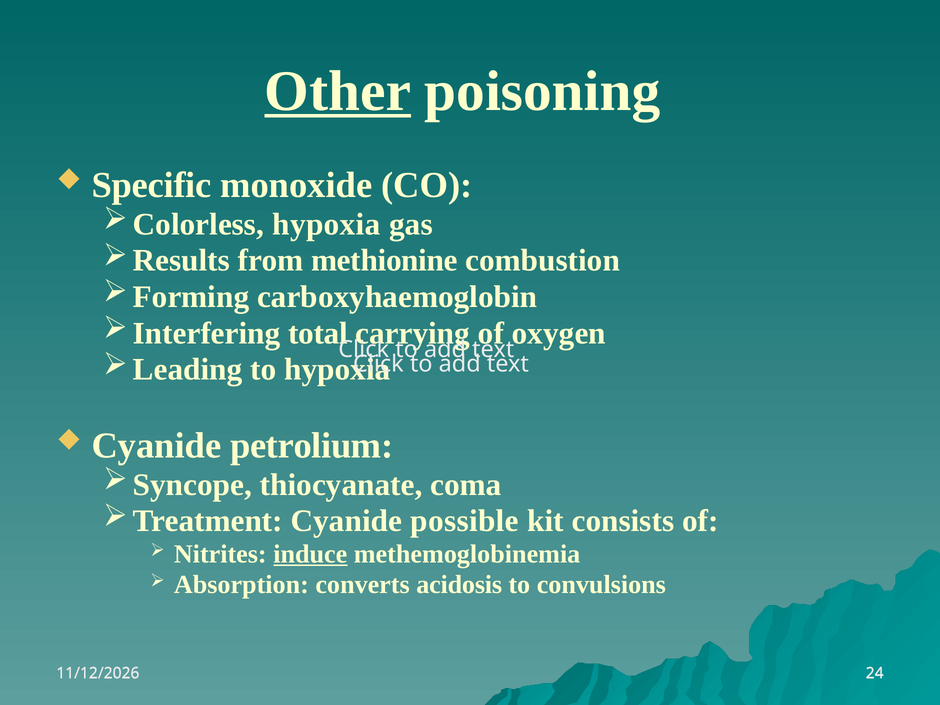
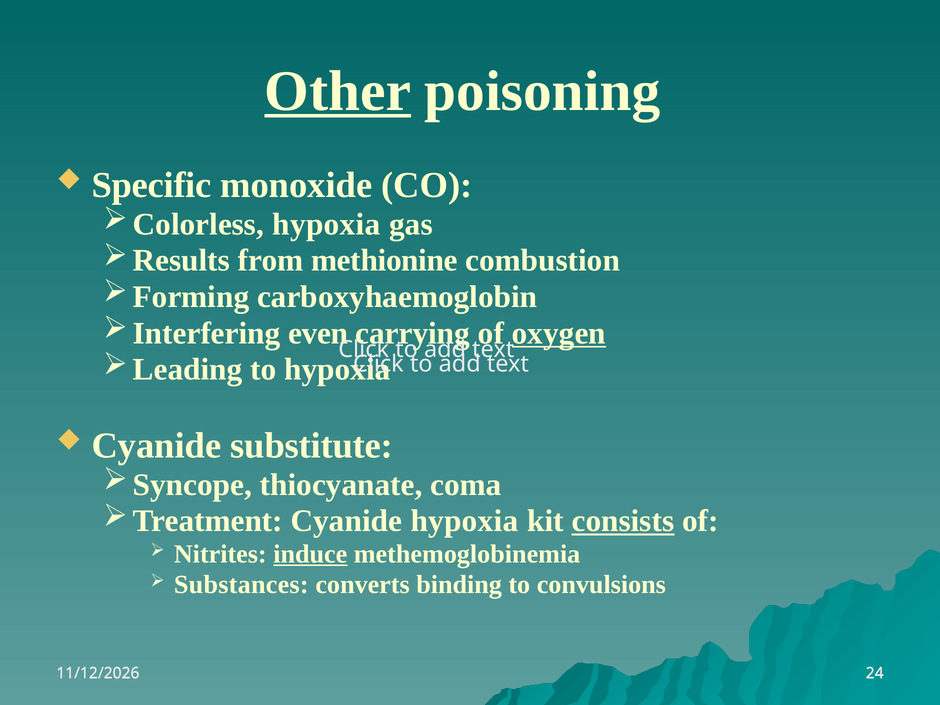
total: total -> even
oxygen underline: none -> present
petrolium: petrolium -> substitute
Cyanide possible: possible -> hypoxia
consists underline: none -> present
Absorption: Absorption -> Substances
acidosis: acidosis -> binding
